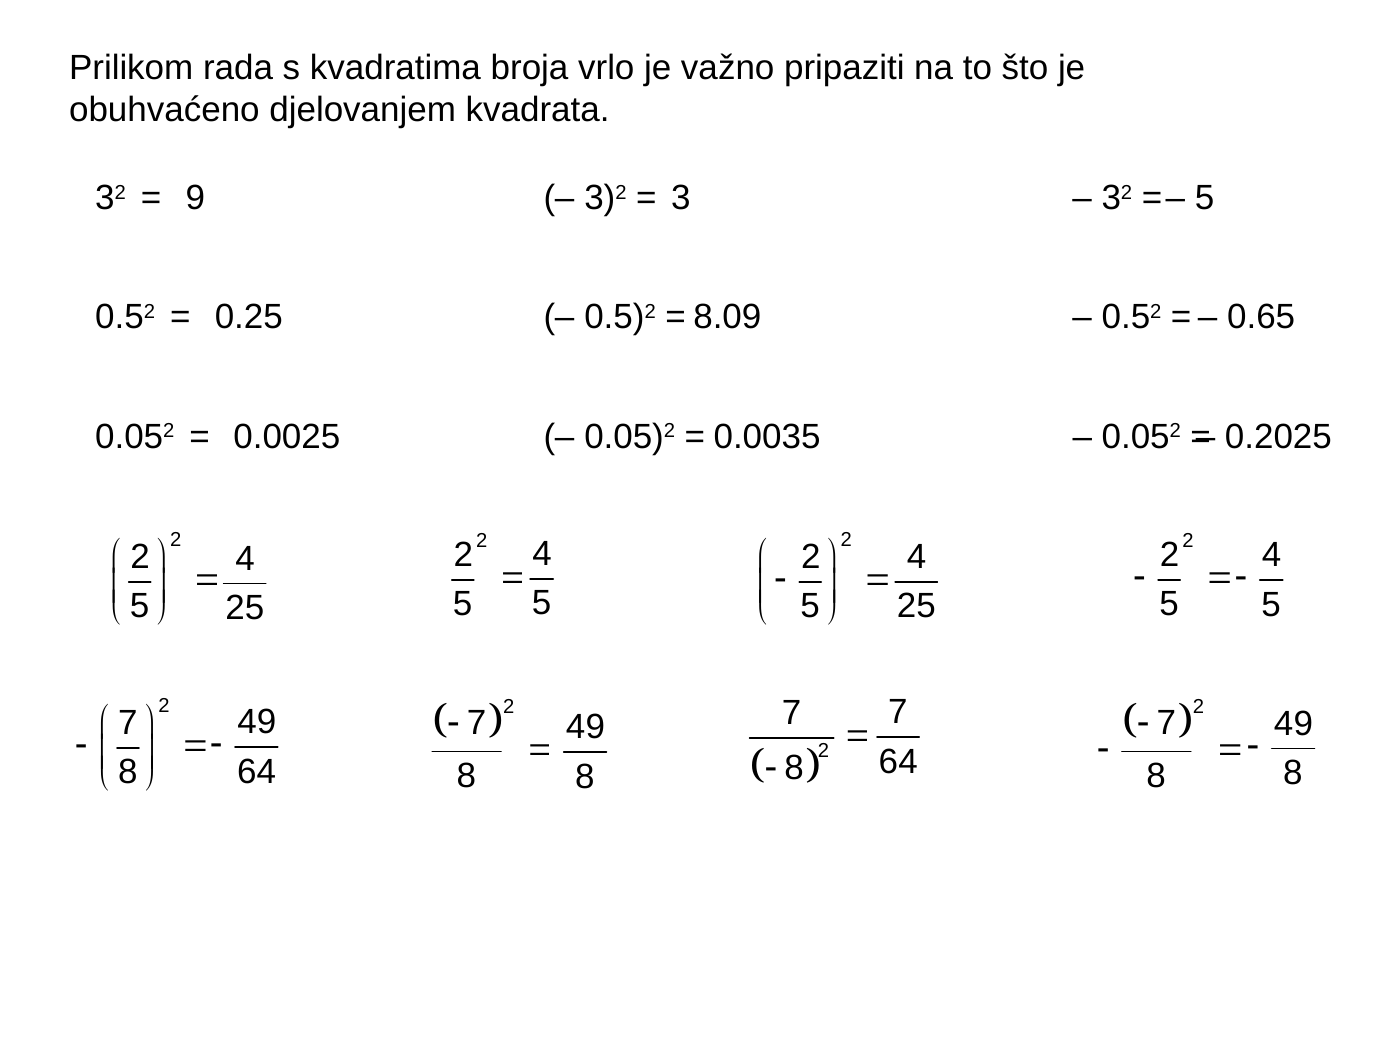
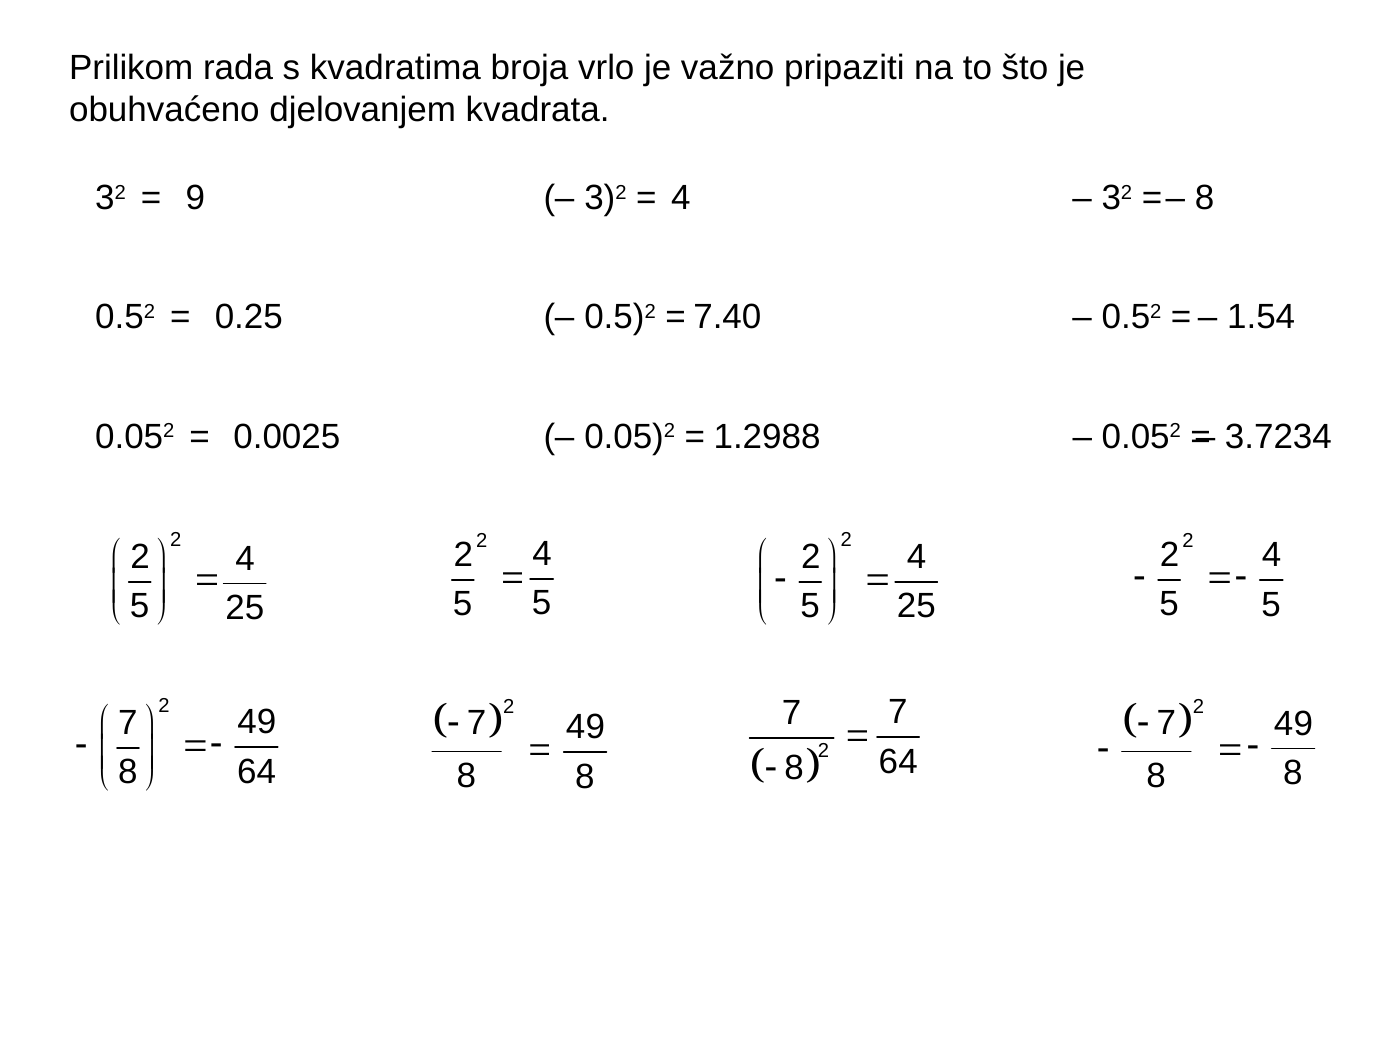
9 3: 3 -> 4
5 at (1205, 198): 5 -> 8
8.09: 8.09 -> 7.40
0.65: 0.65 -> 1.54
0.0035: 0.0035 -> 1.2988
0.2025: 0.2025 -> 3.7234
